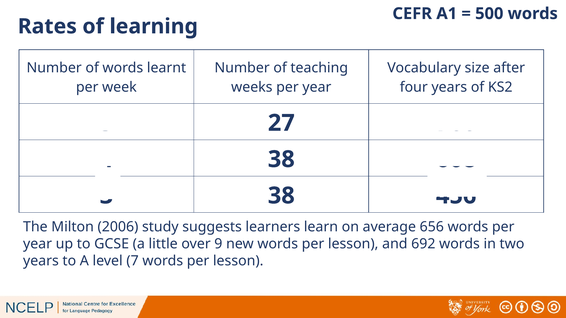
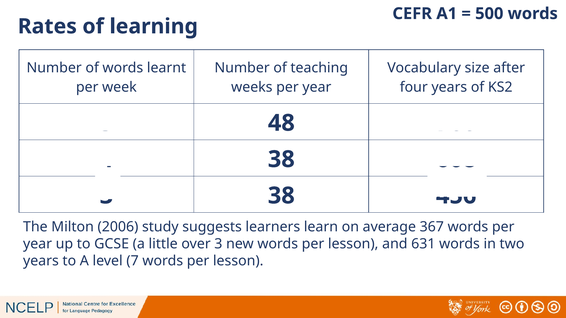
27: 27 -> 48
656: 656 -> 367
over 9: 9 -> 3
692: 692 -> 631
